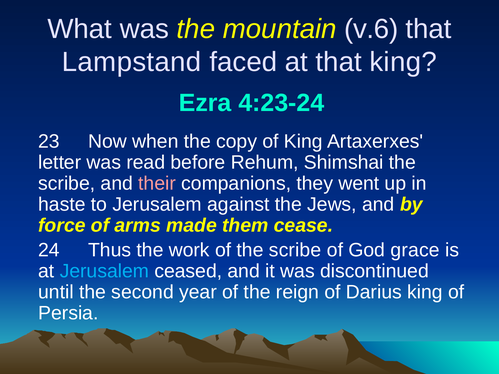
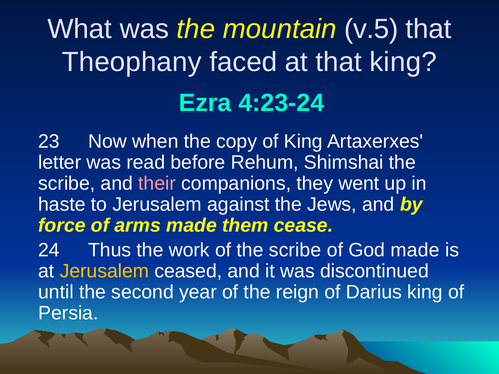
v.6: v.6 -> v.5
Lampstand: Lampstand -> Theophany
God grace: grace -> made
Jerusalem at (104, 271) colour: light blue -> yellow
